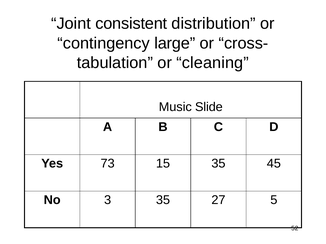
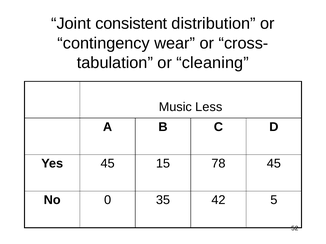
large: large -> wear
Slide: Slide -> Less
Yes 73: 73 -> 45
15 35: 35 -> 78
3: 3 -> 0
27: 27 -> 42
